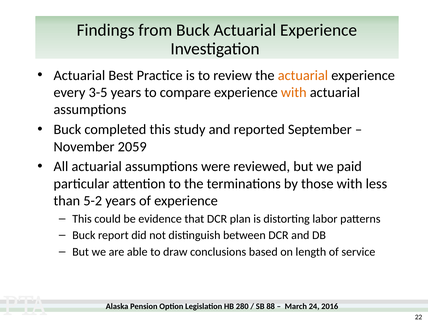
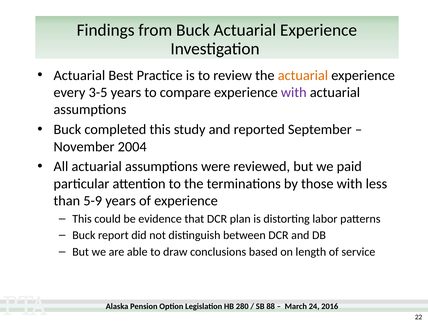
with at (294, 92) colour: orange -> purple
2059: 2059 -> 2004
5-2: 5-2 -> 5-9
